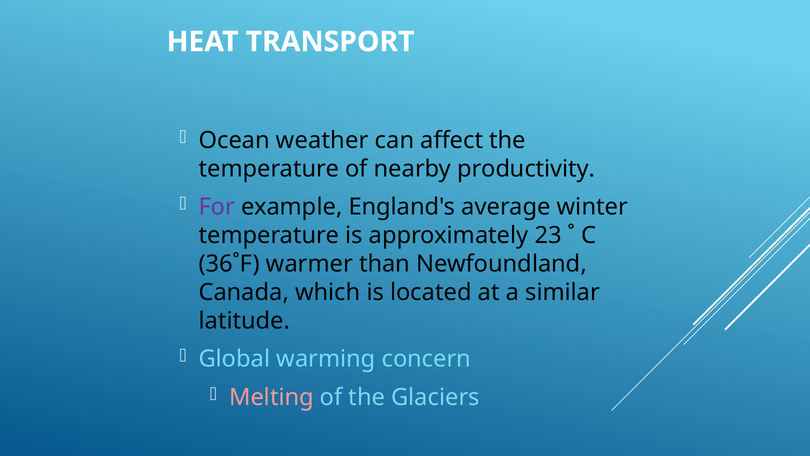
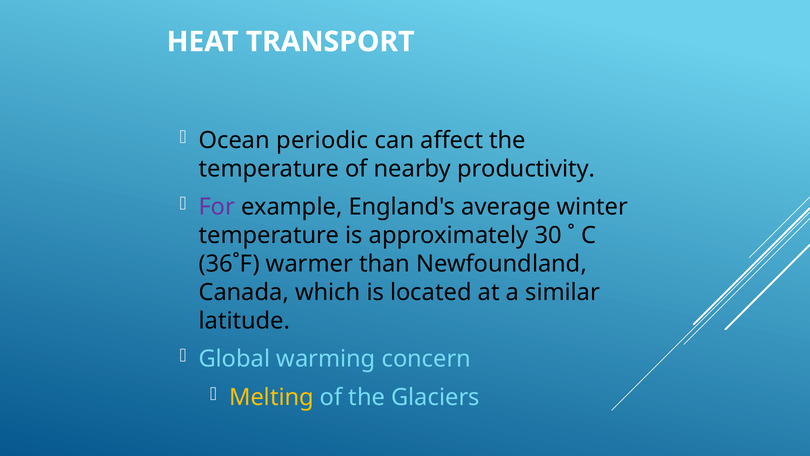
weather: weather -> periodic
23: 23 -> 30
Melting colour: pink -> yellow
